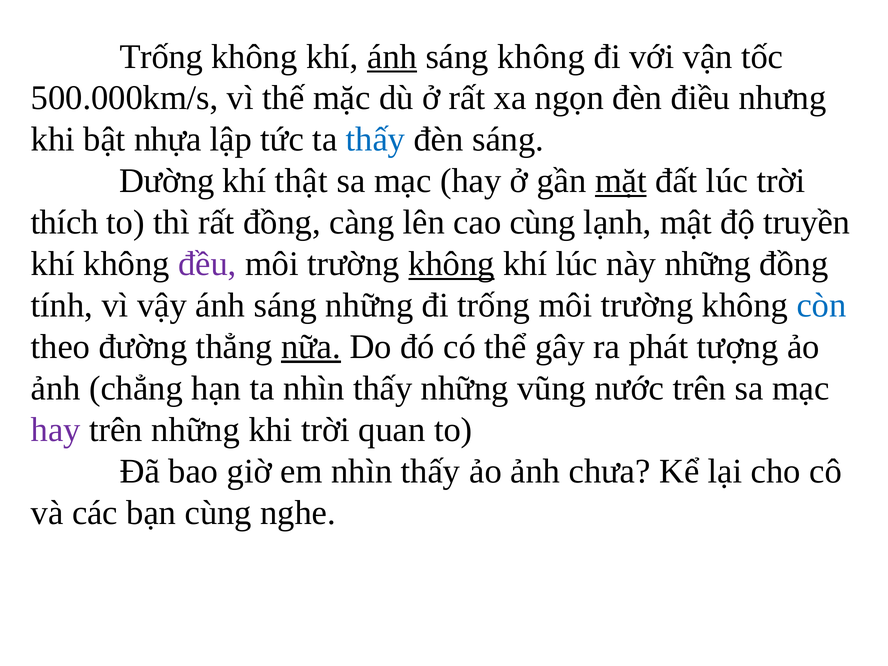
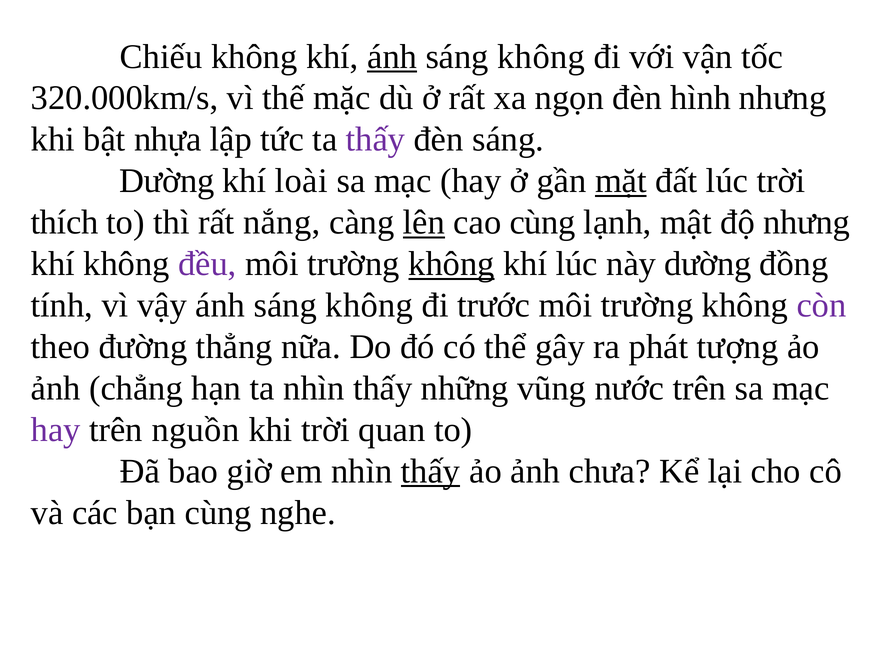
Trống at (161, 57): Trống -> Chiếu
500.000km/s: 500.000km/s -> 320.000km/s
điều: điều -> hình
thấy at (376, 140) colour: blue -> purple
thật: thật -> loài
rất đồng: đồng -> nắng
lên underline: none -> present
độ truyền: truyền -> nhưng
này những: những -> dường
vậy ánh sáng những: những -> không
đi trống: trống -> trước
còn colour: blue -> purple
nữa underline: present -> none
trên những: những -> nguồn
thấy at (431, 471) underline: none -> present
